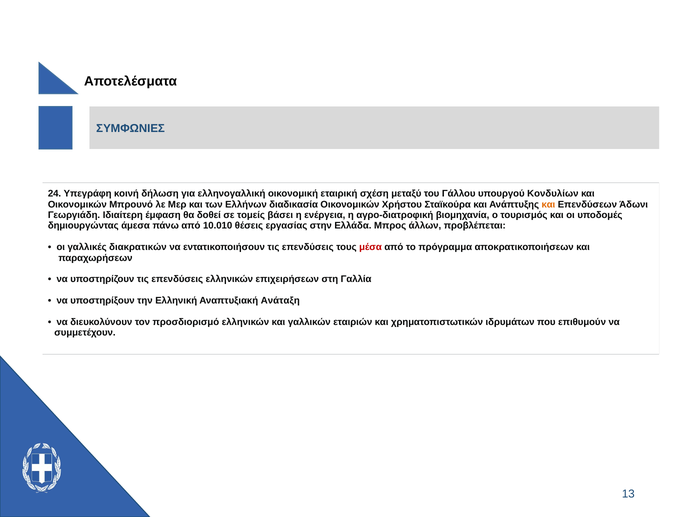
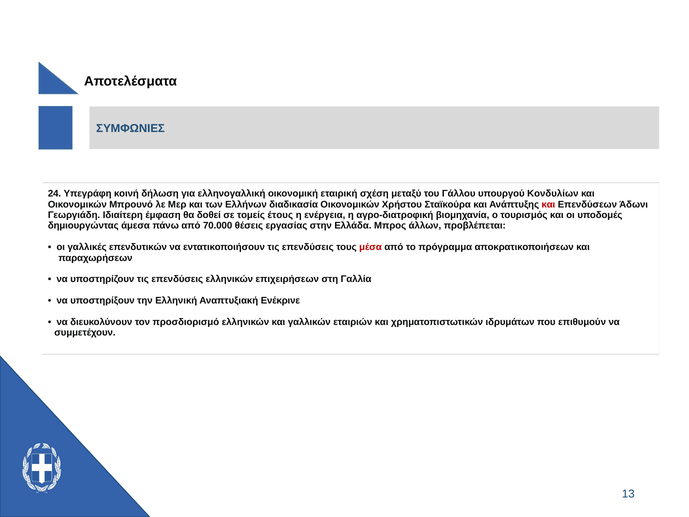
και at (548, 204) colour: orange -> red
βάσει: βάσει -> έτους
10.010: 10.010 -> 70.000
διακρατικών: διακρατικών -> επενδυτικών
Ανάταξη: Ανάταξη -> Ενέκρινε
